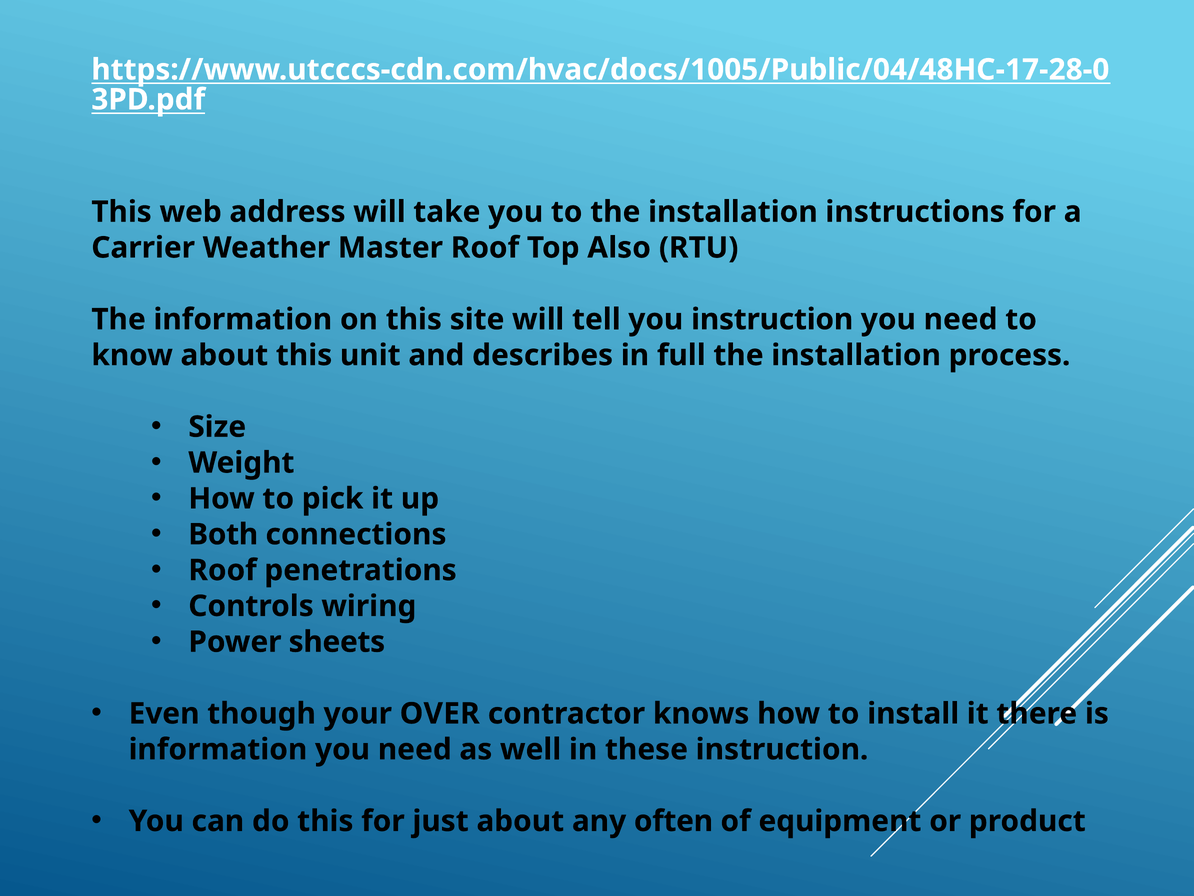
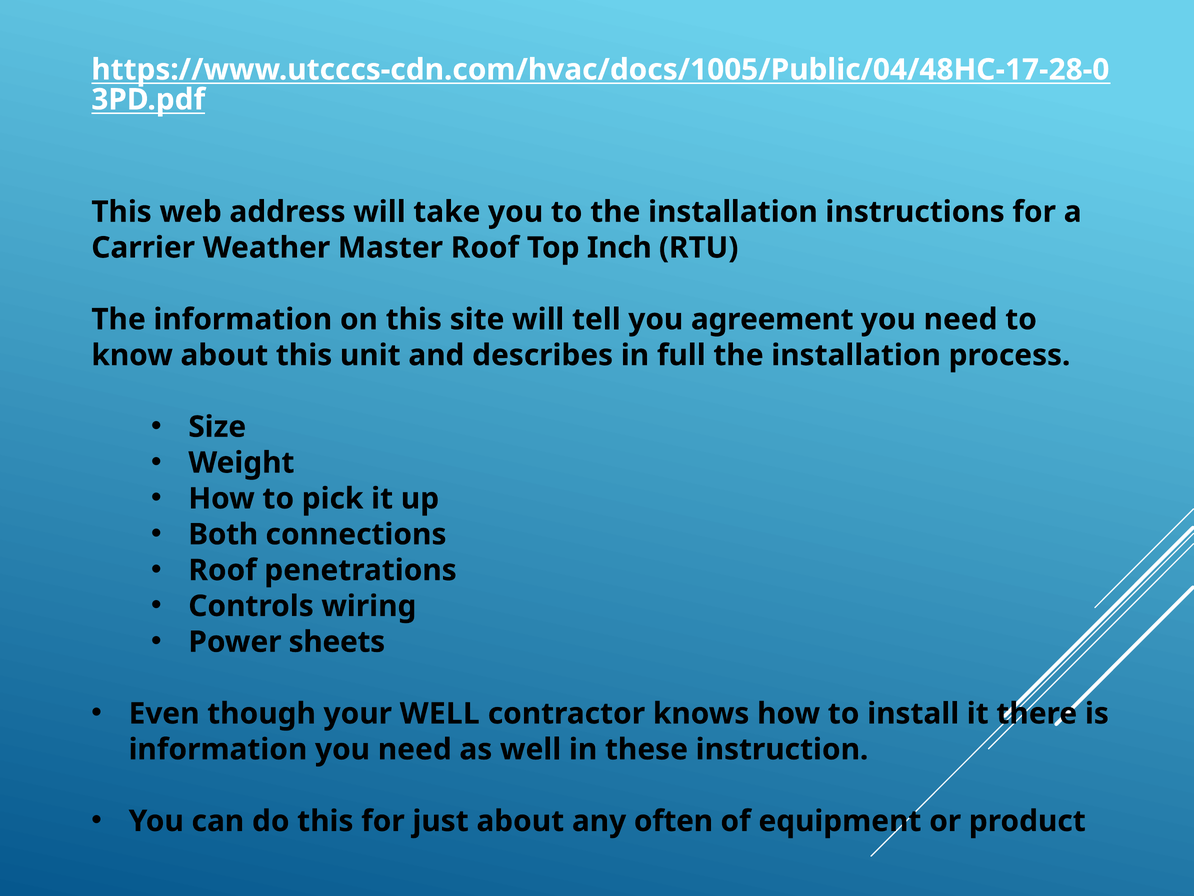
Also: Also -> Inch
you instruction: instruction -> agreement
your OVER: OVER -> WELL
